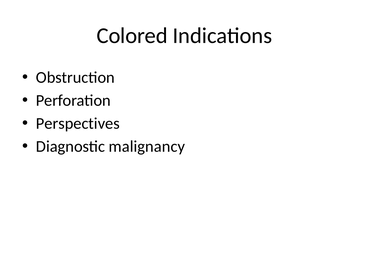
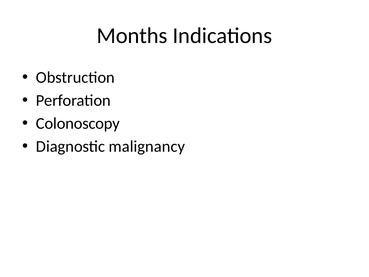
Colored: Colored -> Months
Perspectives: Perspectives -> Colonoscopy
